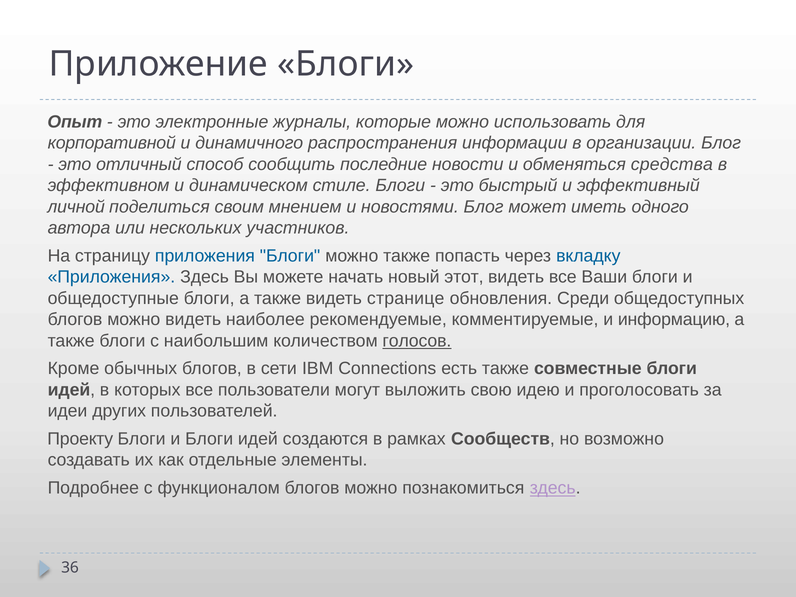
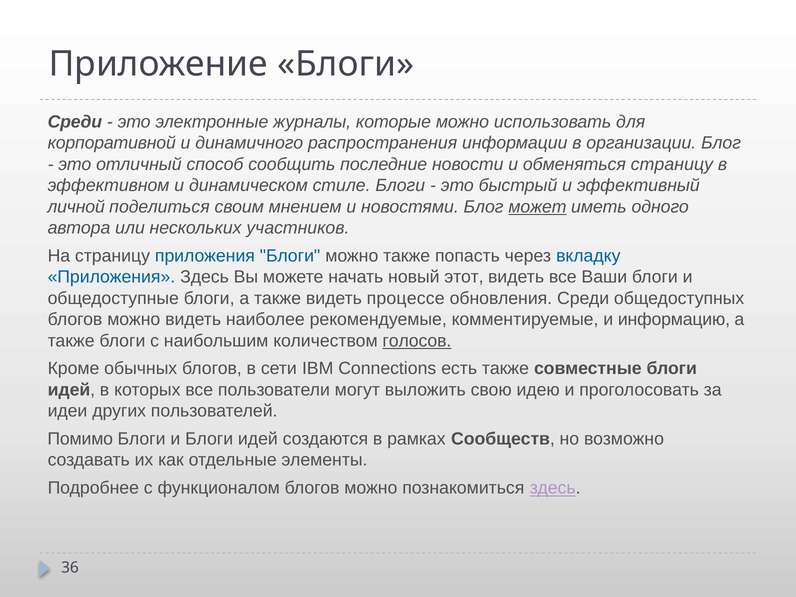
Опыт at (75, 122): Опыт -> Среди
обменяться средства: средства -> страницу
может underline: none -> present
странице: странице -> процессе
Проекту: Проекту -> Помимо
